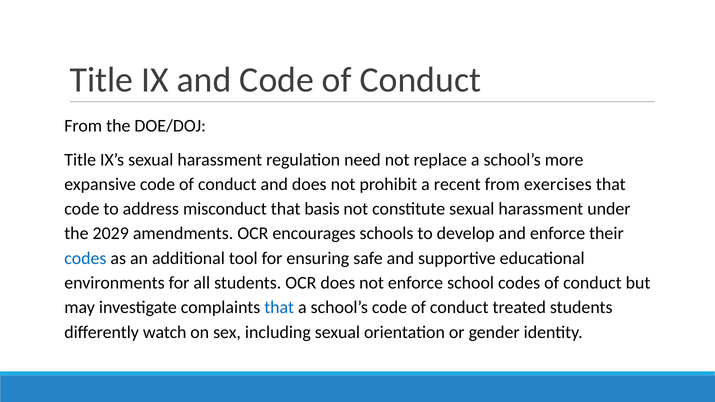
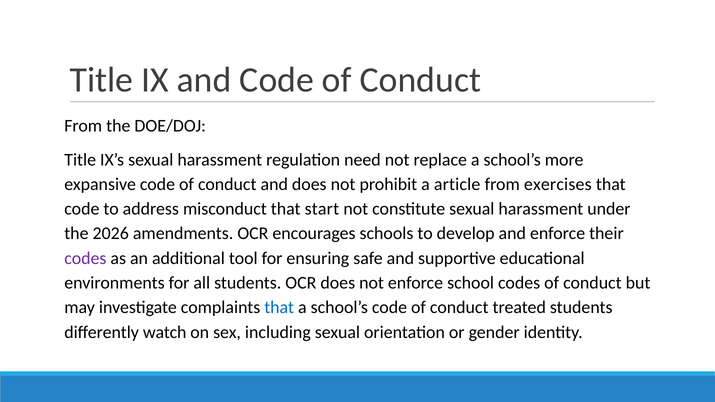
recent: recent -> article
basis: basis -> start
2029: 2029 -> 2026
codes at (85, 258) colour: blue -> purple
